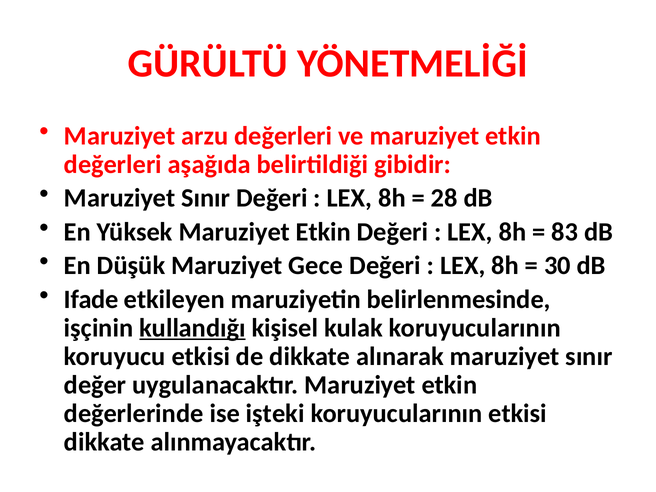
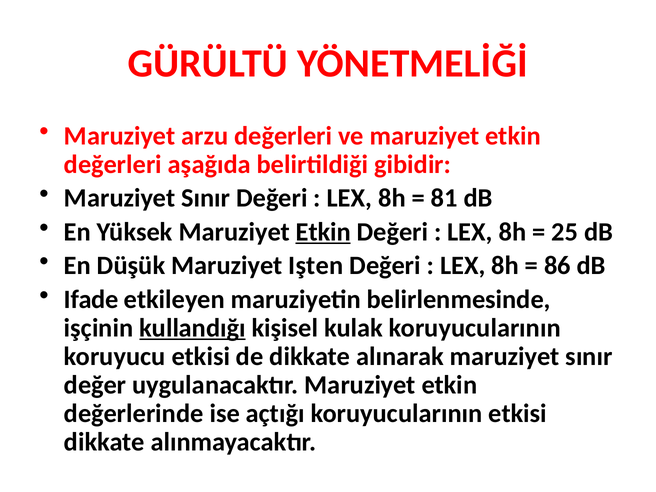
28: 28 -> 81
Etkin at (323, 232) underline: none -> present
83: 83 -> 25
Gece: Gece -> Işten
30: 30 -> 86
işteki: işteki -> açtığı
